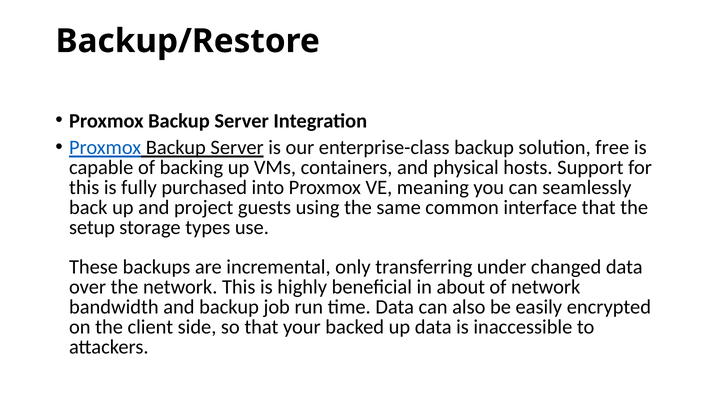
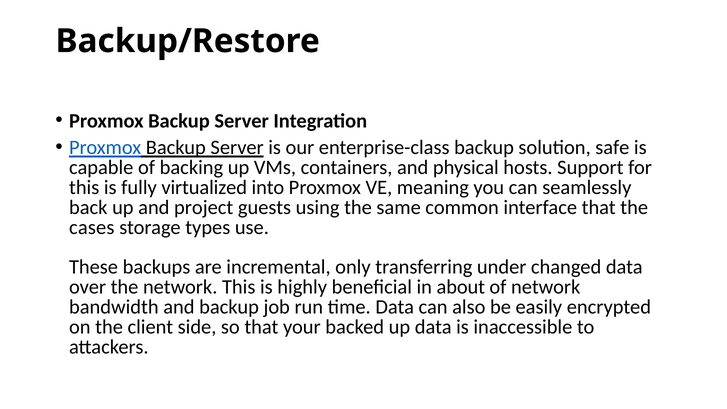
free: free -> safe
purchased: purchased -> virtualized
setup: setup -> cases
